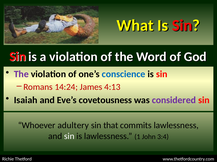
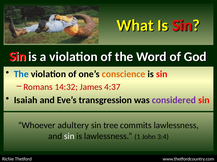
The at (21, 74) colour: purple -> blue
conscience colour: blue -> orange
14:24: 14:24 -> 14:32
4:13: 4:13 -> 4:37
covetousness: covetousness -> transgression
that: that -> tree
